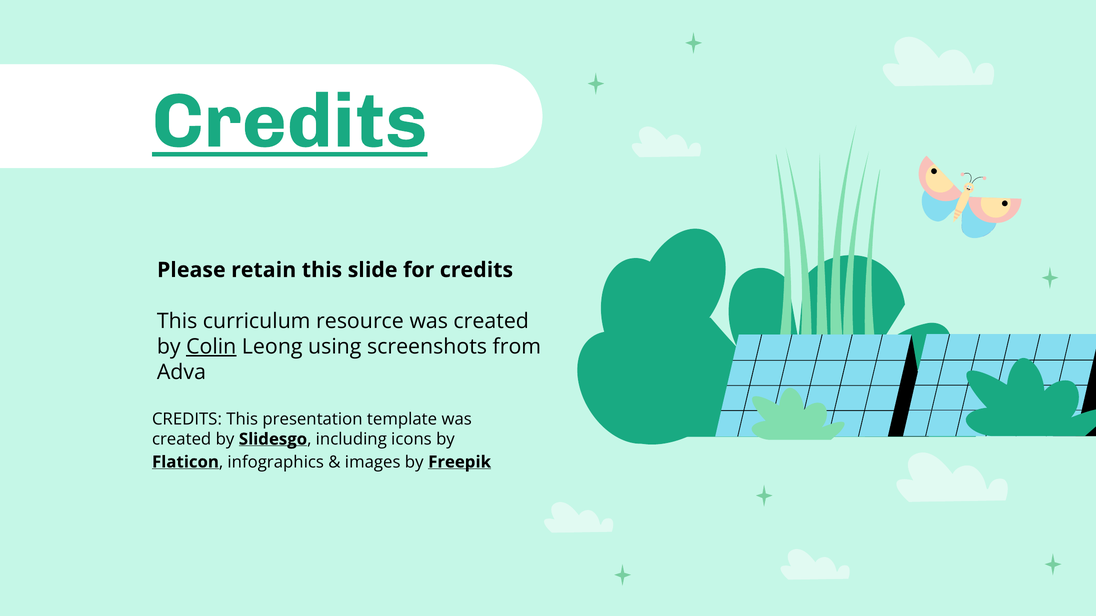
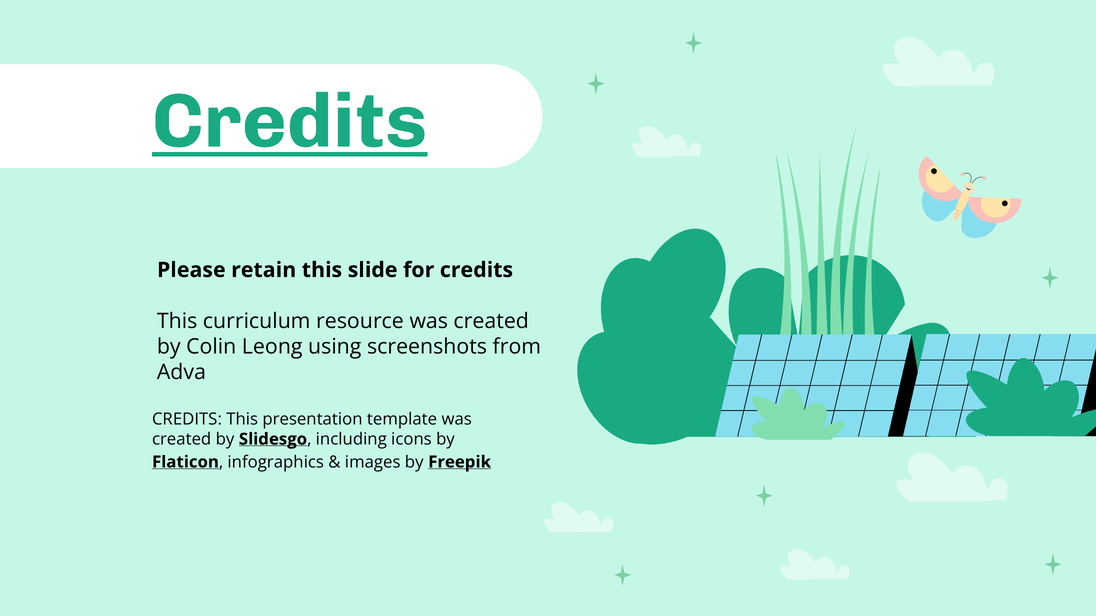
Colin underline: present -> none
